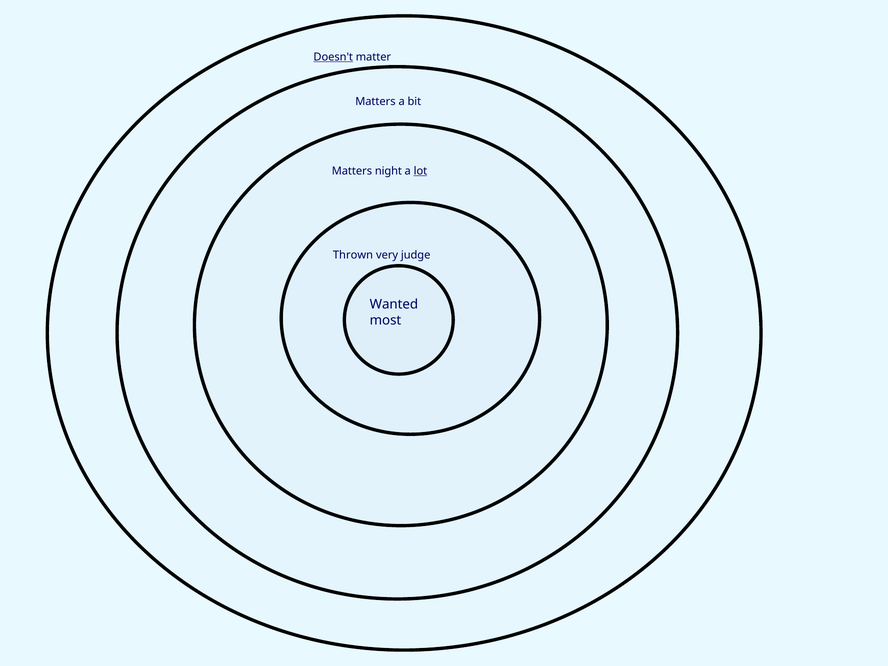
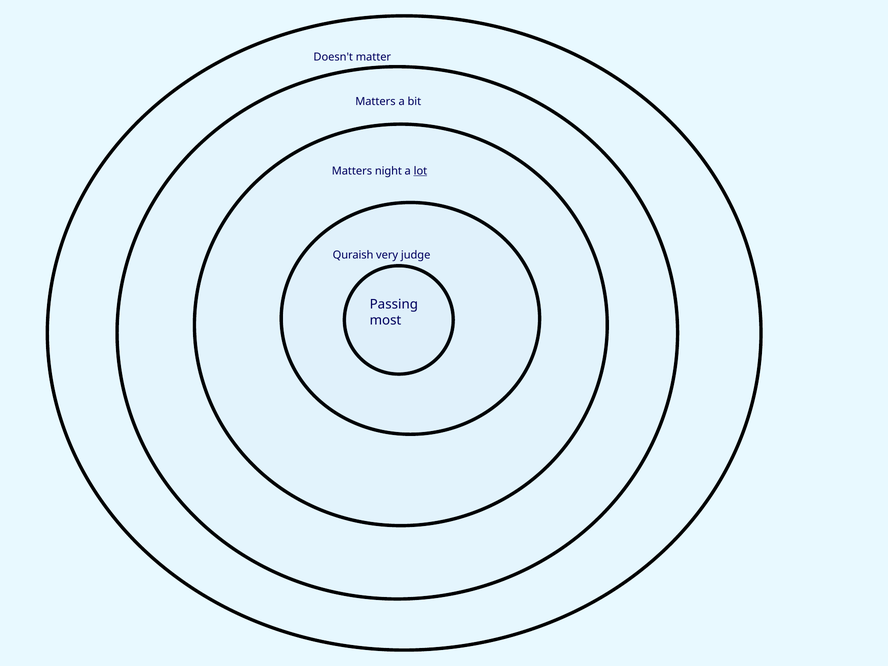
Doesn't underline: present -> none
Thrown: Thrown -> Quraish
Wanted: Wanted -> Passing
